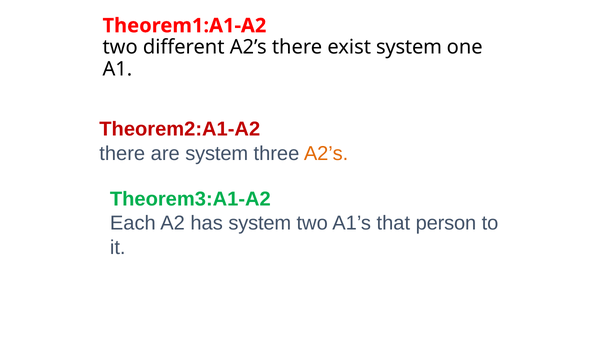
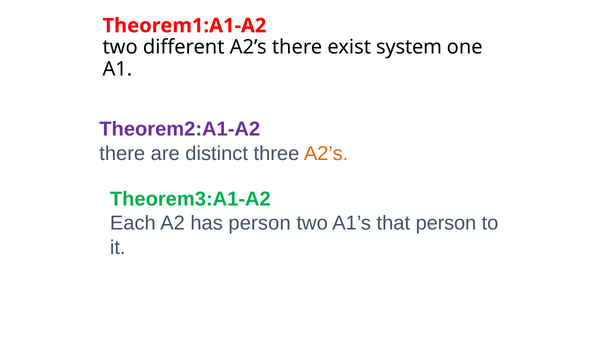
Theorem2:A1-A2 colour: red -> purple
are system: system -> distinct
has system: system -> person
